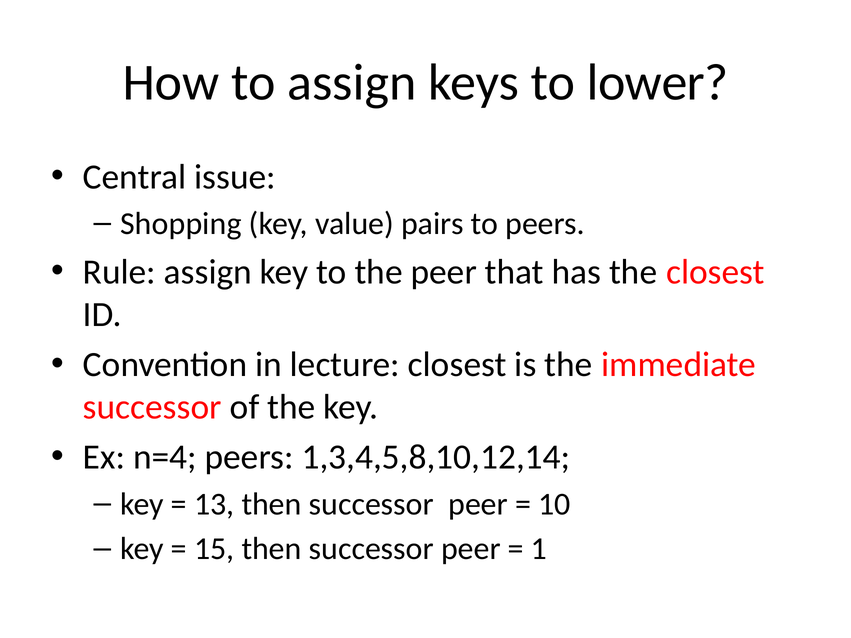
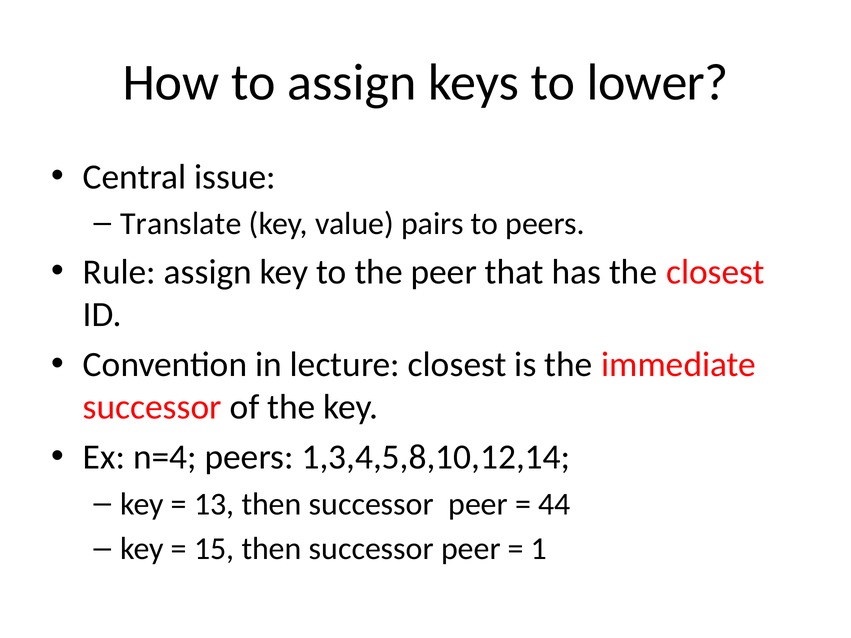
Shopping: Shopping -> Translate
10: 10 -> 44
